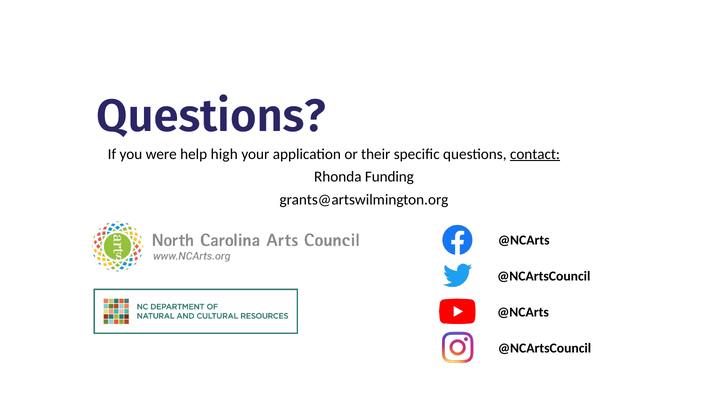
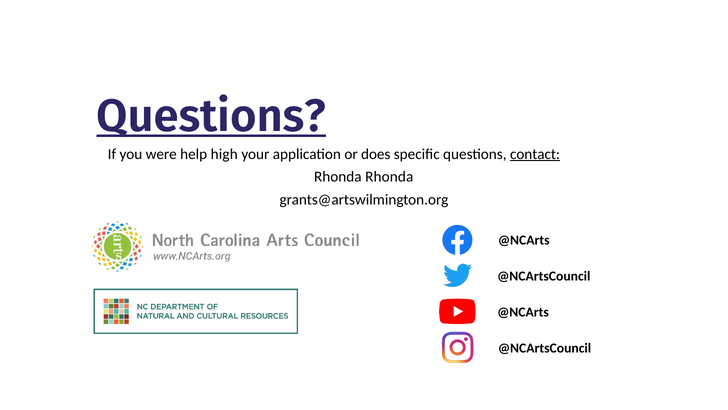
Questions at (211, 116) underline: none -> present
their: their -> does
Rhonda Funding: Funding -> Rhonda
